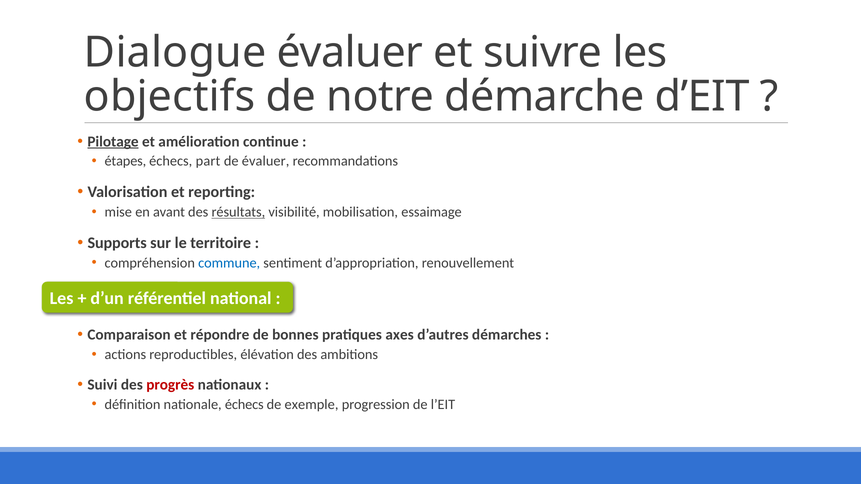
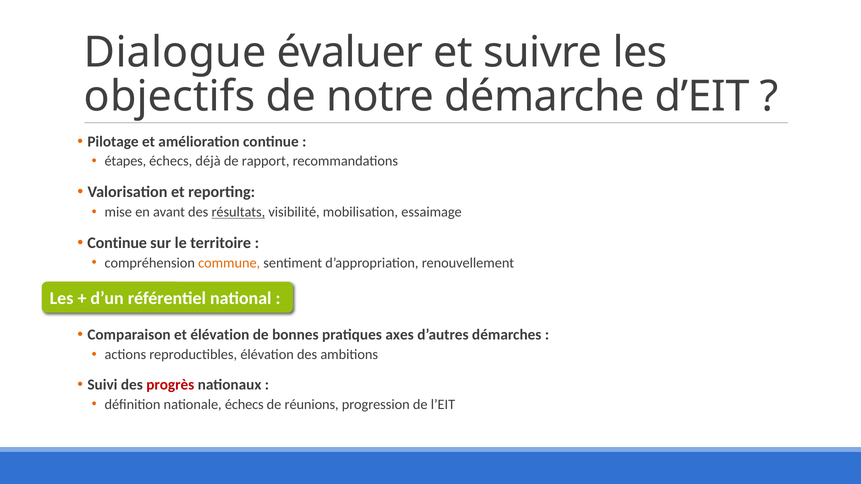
Pilotage underline: present -> none
part: part -> déjà
de évaluer: évaluer -> rapport
Supports at (117, 243): Supports -> Continue
commune colour: blue -> orange
et répondre: répondre -> élévation
exemple: exemple -> réunions
